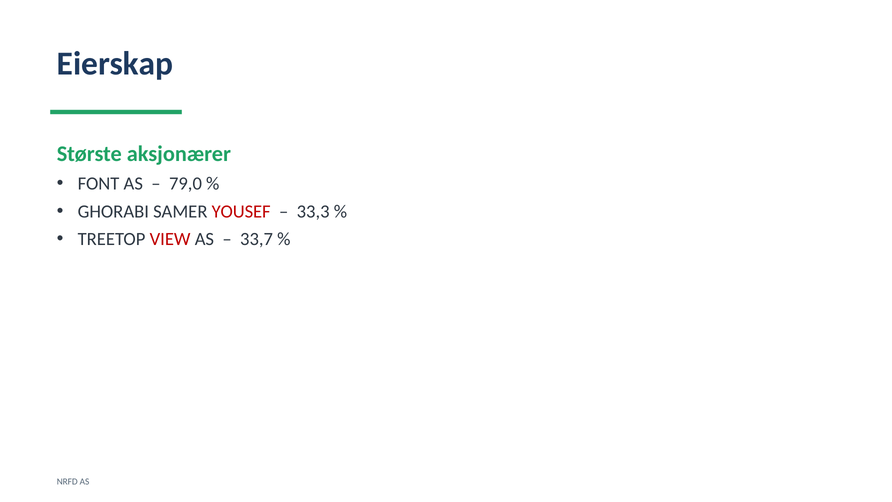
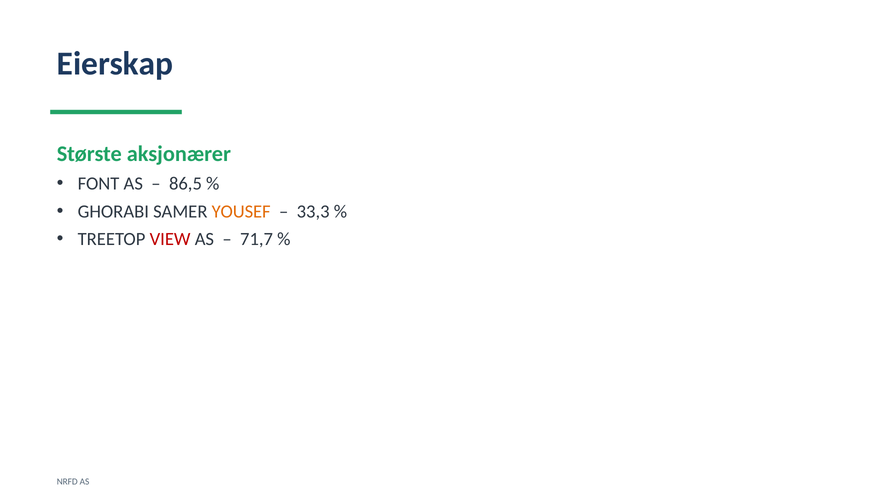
79,0: 79,0 -> 86,5
YOUSEF colour: red -> orange
33,7: 33,7 -> 71,7
